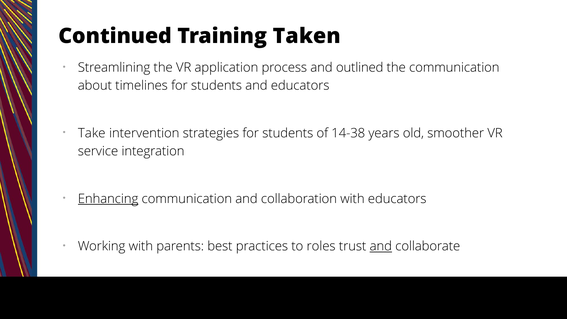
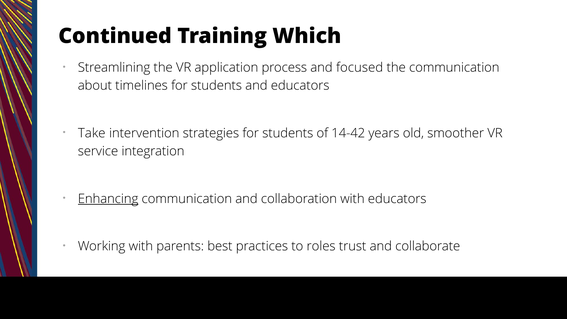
Taken: Taken -> Which
outlined: outlined -> focused
14-38: 14-38 -> 14-42
and at (381, 246) underline: present -> none
